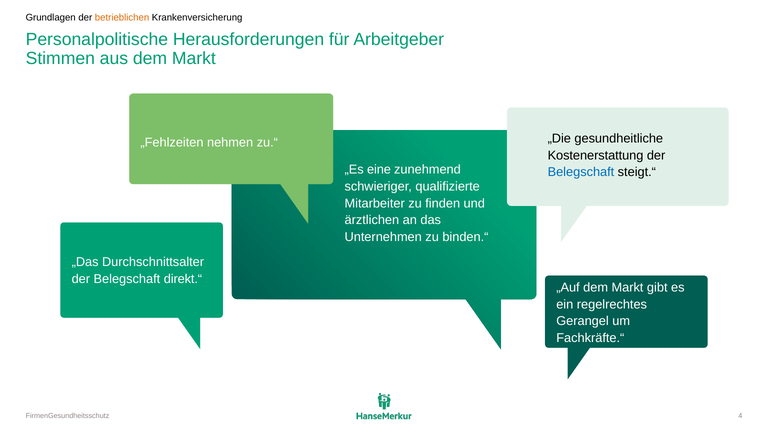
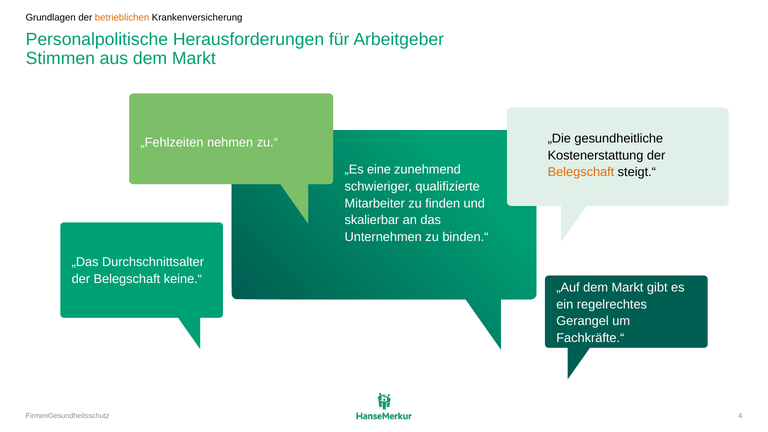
Belegschaft at (581, 172) colour: blue -> orange
ärztlichen: ärztlichen -> skalierbar
direkt.“: direkt.“ -> keine.“
